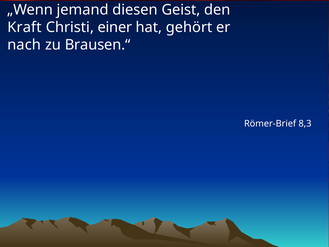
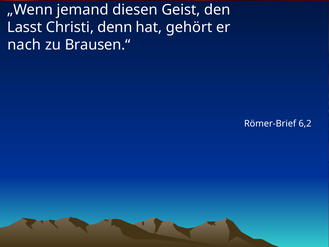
Kraft: Kraft -> Lasst
einer: einer -> denn
8,3: 8,3 -> 6,2
